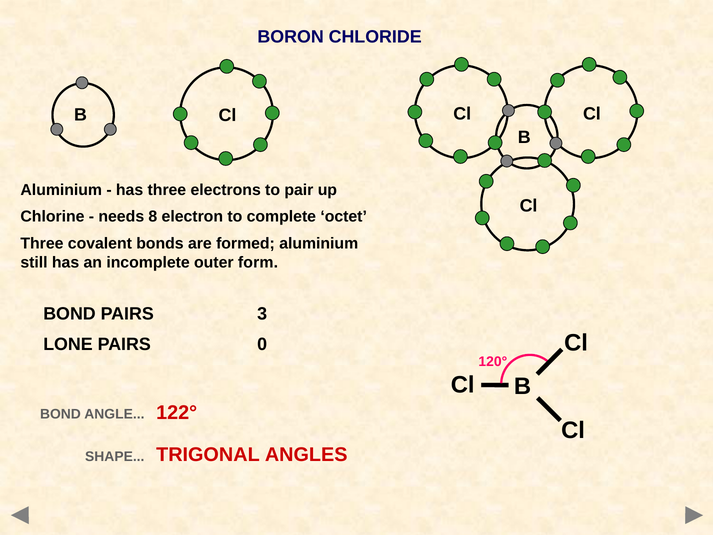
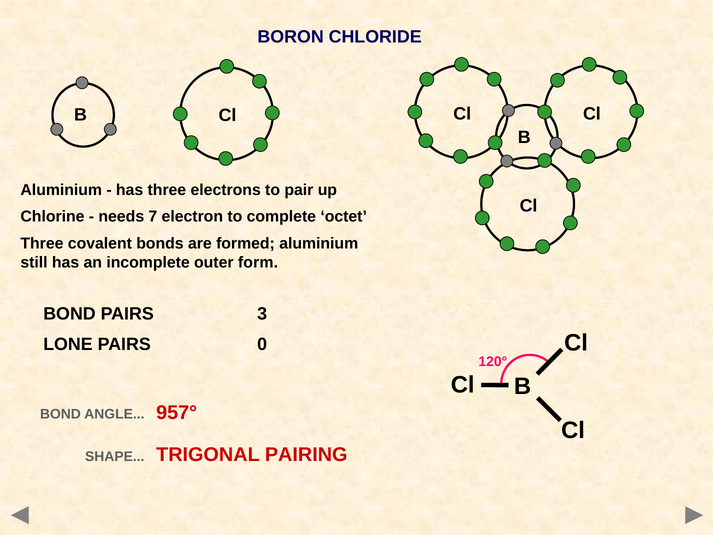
8: 8 -> 7
122°: 122° -> 957°
ANGLES: ANGLES -> PAIRING
